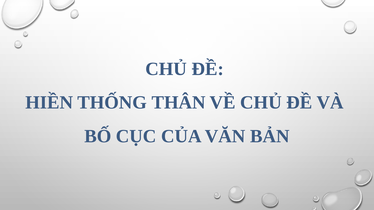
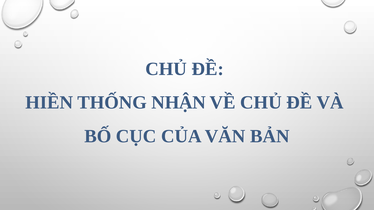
THÂN: THÂN -> NHẬN
